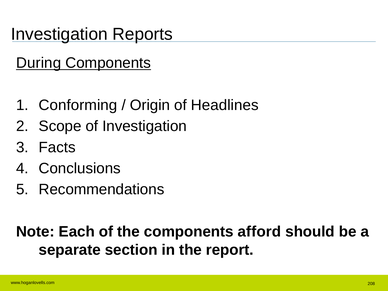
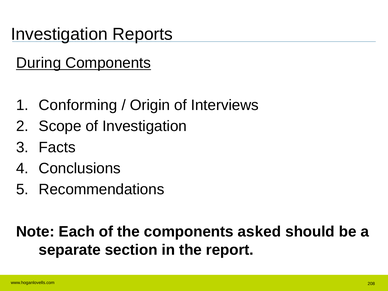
Headlines: Headlines -> Interviews
afford: afford -> asked
